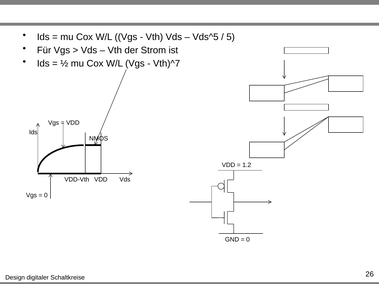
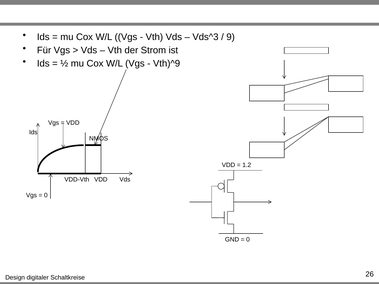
Vds^5: Vds^5 -> Vds^3
5: 5 -> 9
Vth)^7: Vth)^7 -> Vth)^9
